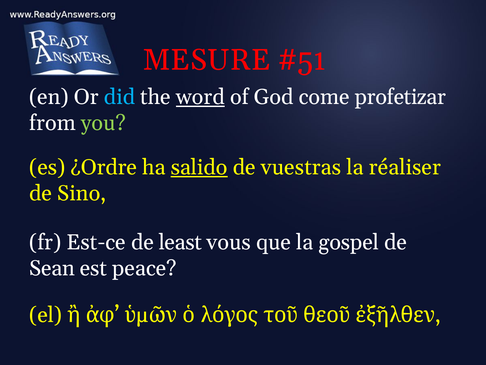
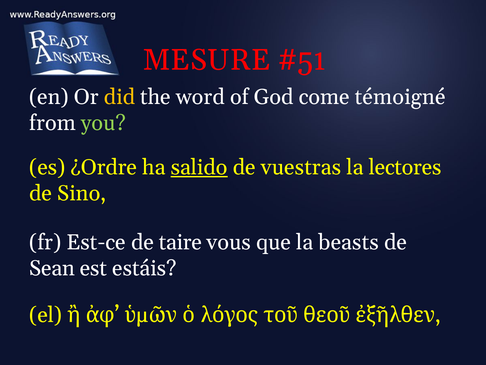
did colour: light blue -> yellow
word underline: present -> none
profetizar: profetizar -> témoigné
réaliser: réaliser -> lectores
least: least -> taire
gospel: gospel -> beasts
peace: peace -> estáis
